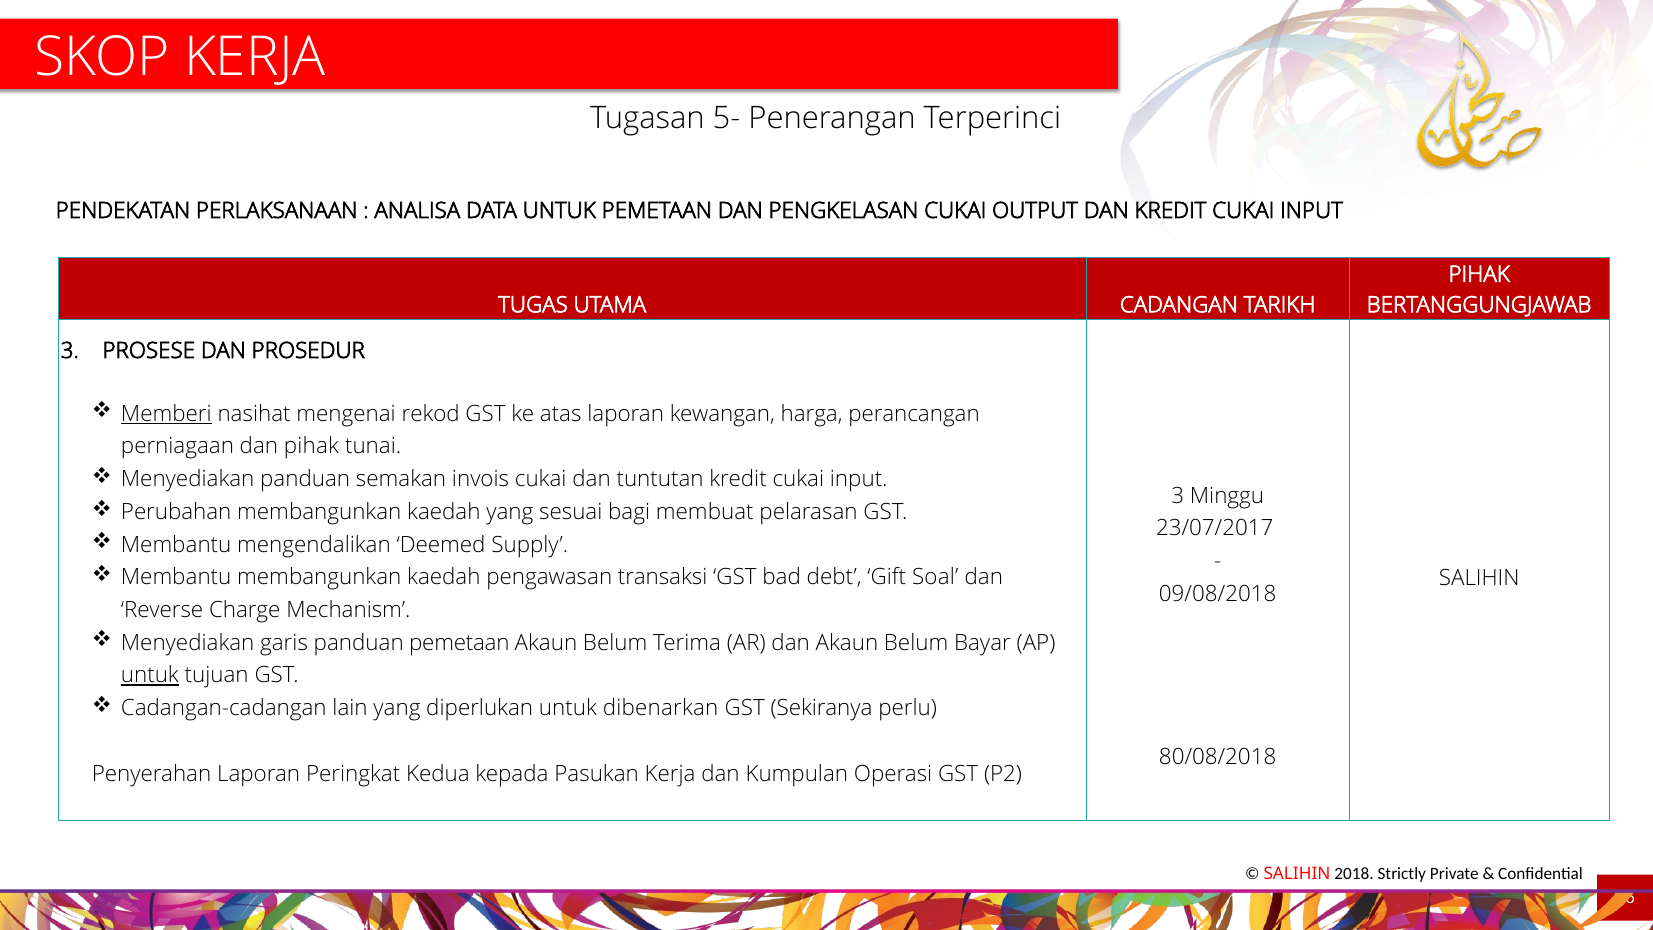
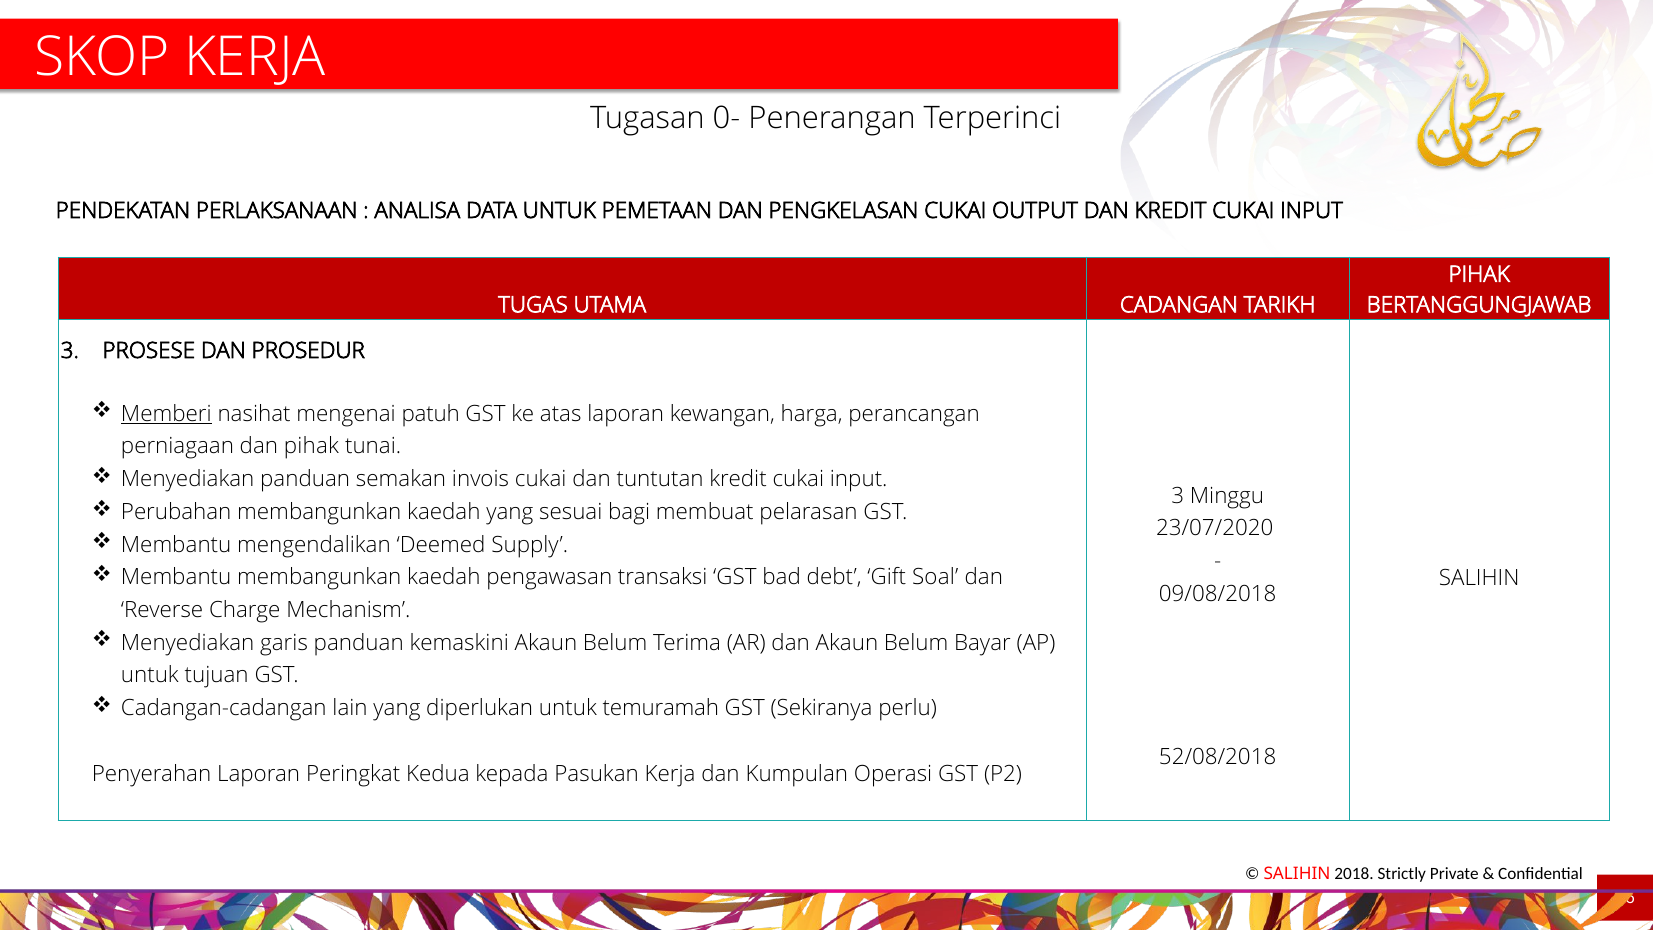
5-: 5- -> 0-
rekod: rekod -> patuh
23/07/2017: 23/07/2017 -> 23/07/2020
panduan pemetaan: pemetaan -> kemaskini
untuk at (150, 675) underline: present -> none
dibenarkan: dibenarkan -> temuramah
80/08/2018: 80/08/2018 -> 52/08/2018
